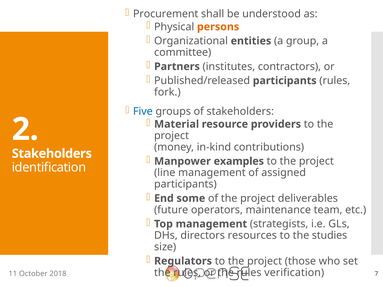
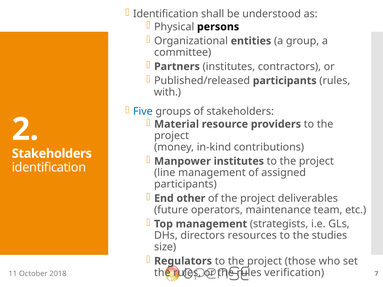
Procurement at (166, 14): Procurement -> Identification
persons colour: orange -> black
fork: fork -> with
Manpower examples: examples -> institutes
some: some -> other
